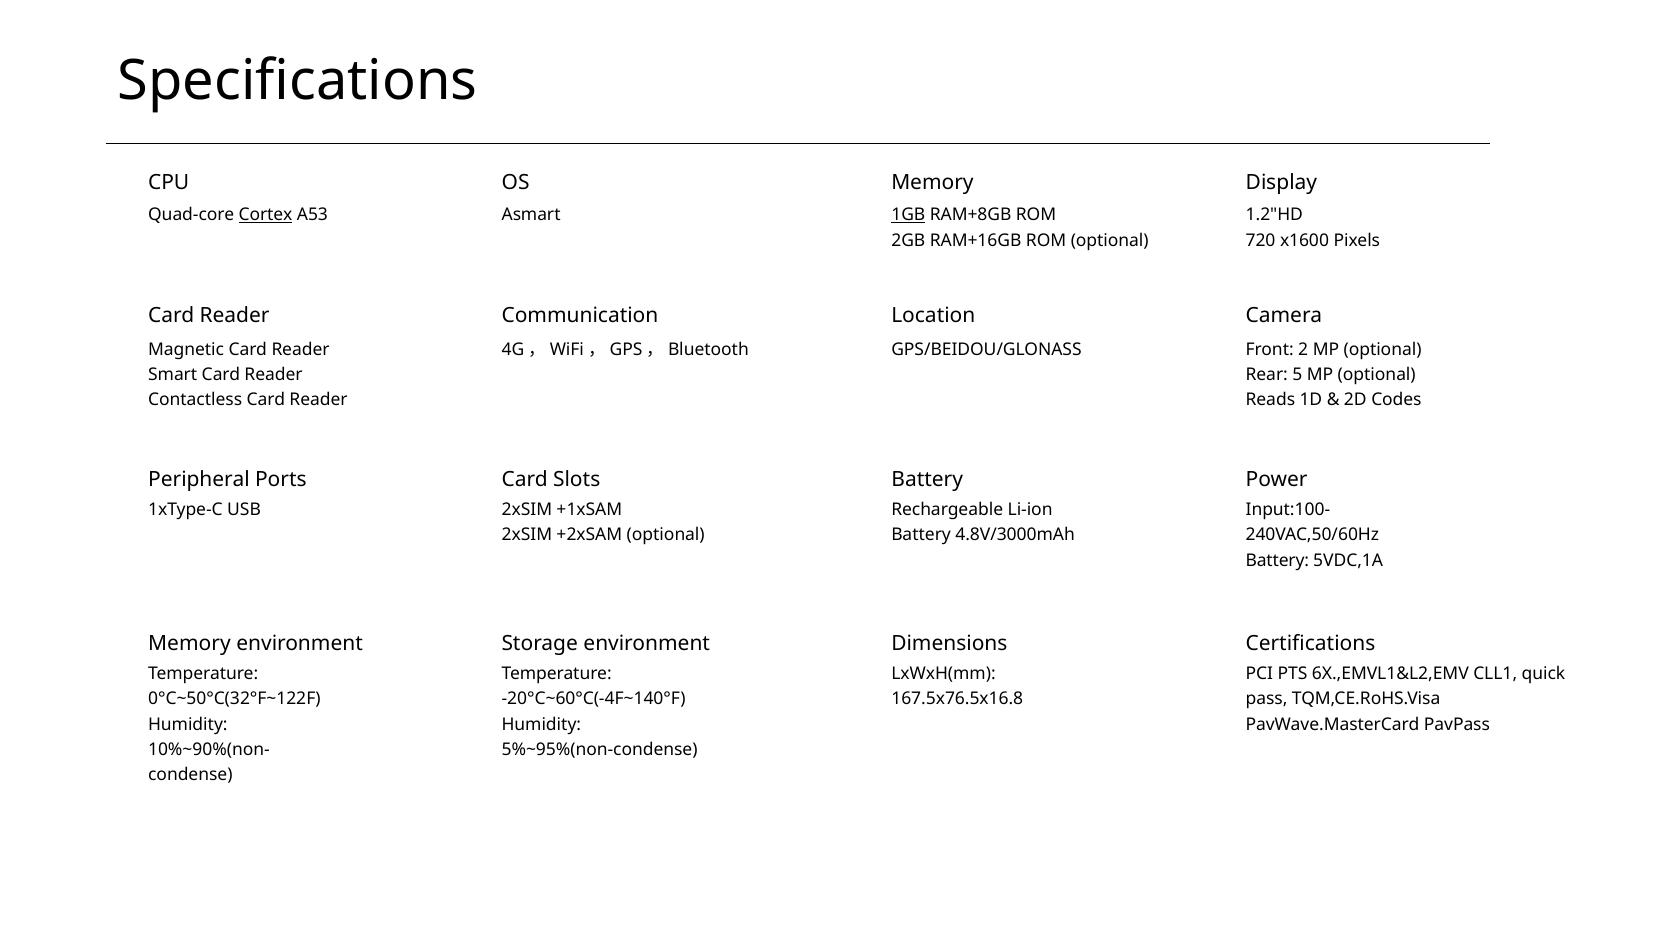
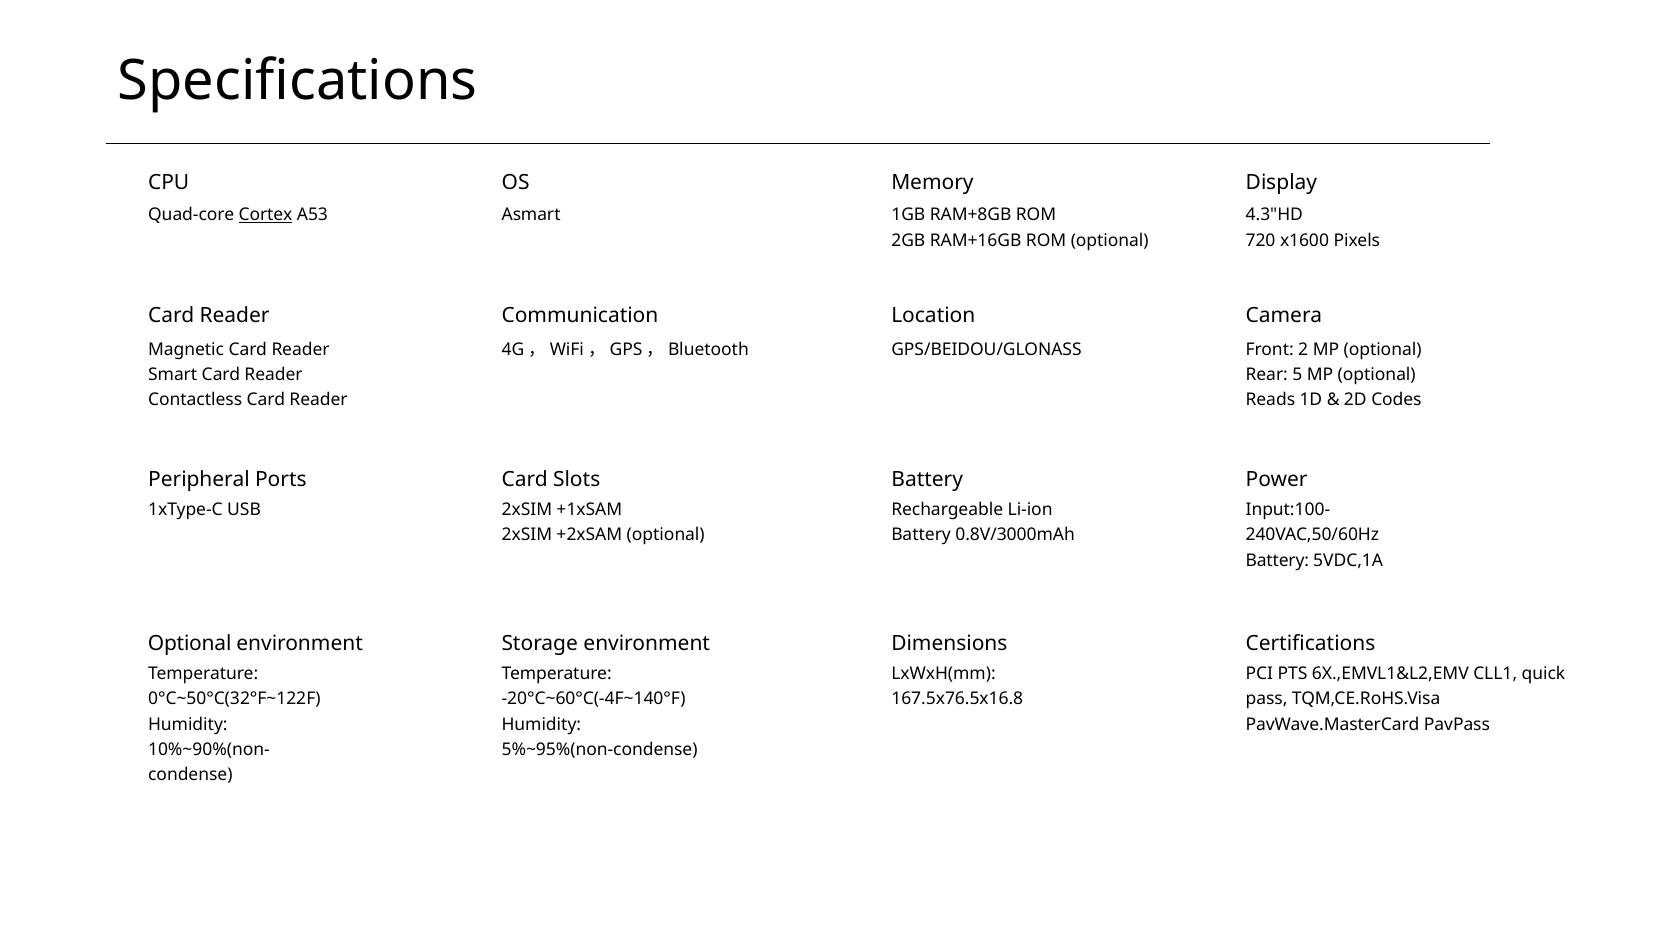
1GB underline: present -> none
1.2"HD: 1.2"HD -> 4.3"HD
4.8V/3000mAh: 4.8V/3000mAh -> 0.8V/3000mAh
Memory at (190, 644): Memory -> Optional
